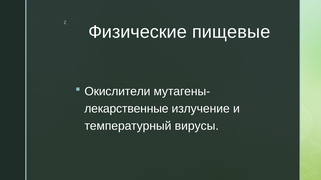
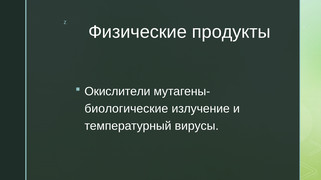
пищевые: пищевые -> продукты
лекарственные: лекарственные -> биологические
